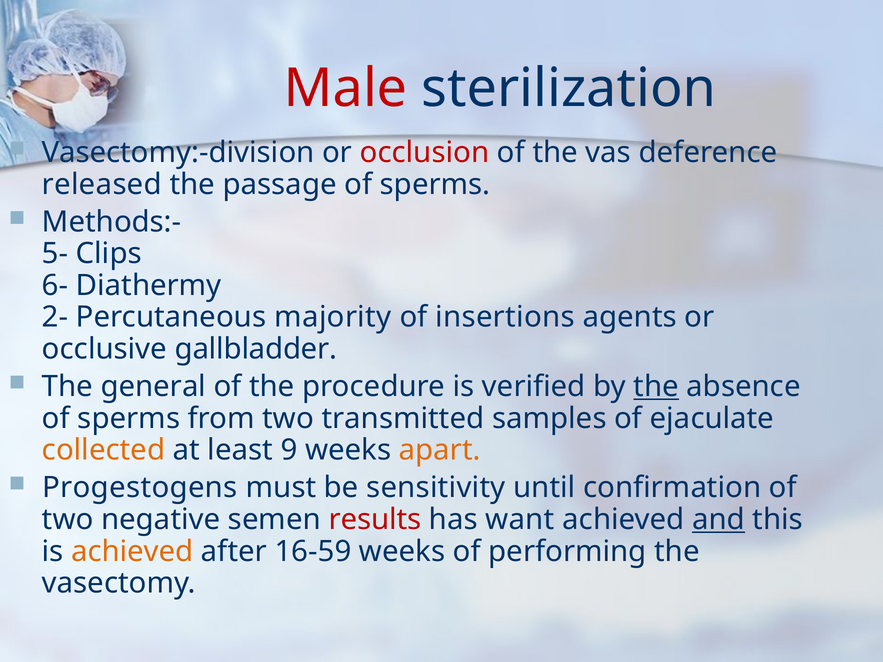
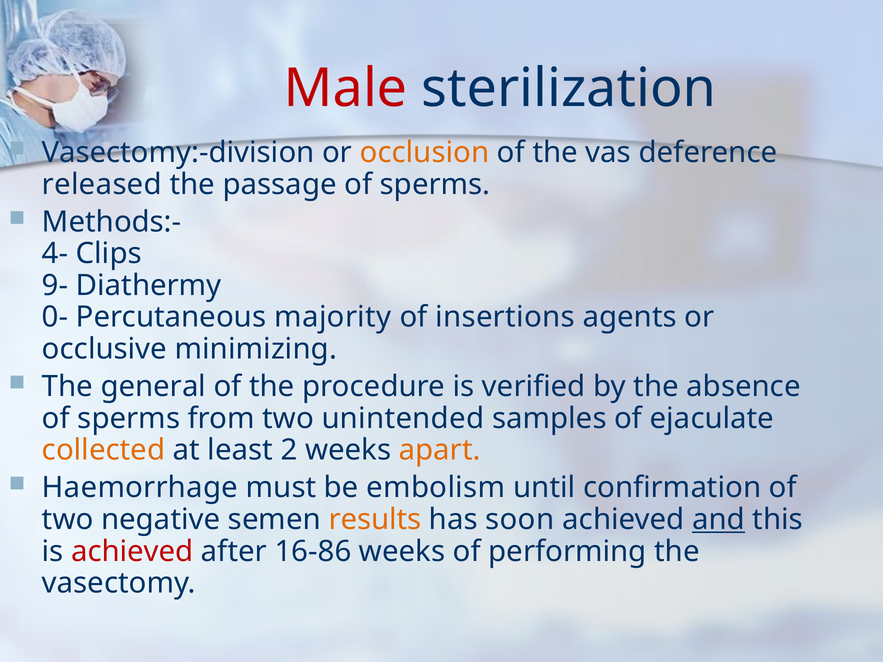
occlusion colour: red -> orange
5-: 5- -> 4-
6-: 6- -> 9-
2-: 2- -> 0-
gallbladder: gallbladder -> minimizing
the at (656, 387) underline: present -> none
transmitted: transmitted -> unintended
9: 9 -> 2
Progestogens: Progestogens -> Haemorrhage
sensitivity: sensitivity -> embolism
results colour: red -> orange
want: want -> soon
achieved at (132, 552) colour: orange -> red
16-59: 16-59 -> 16-86
